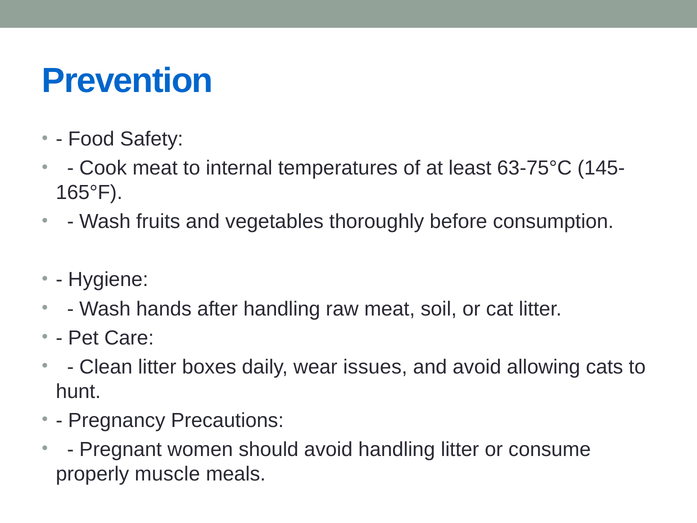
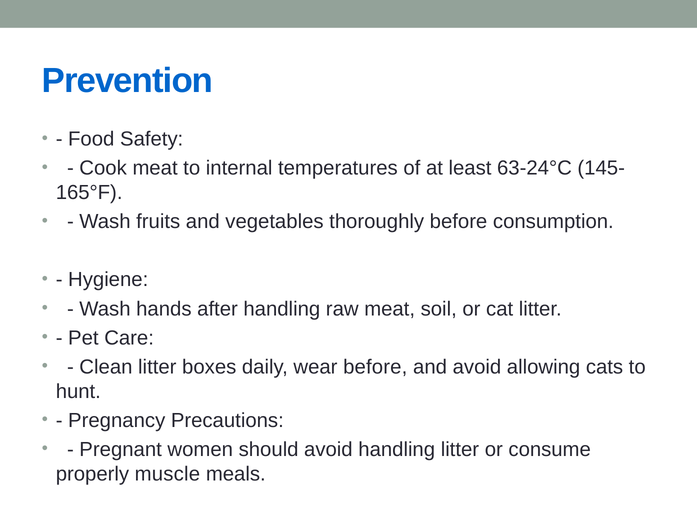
63-75°C: 63-75°C -> 63-24°C
wear issues: issues -> before
